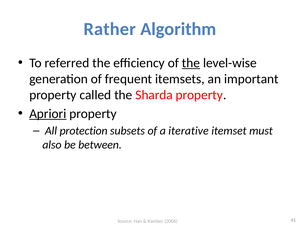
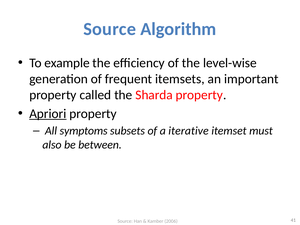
Rather at (110, 29): Rather -> Source
referred: referred -> example
the at (191, 63) underline: present -> none
protection: protection -> symptoms
